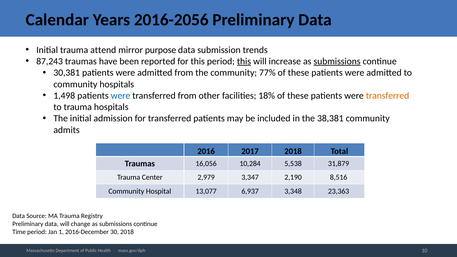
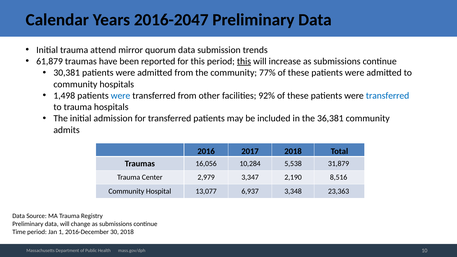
2016-2056: 2016-2056 -> 2016-2047
purpose: purpose -> quorum
87,243: 87,243 -> 61,879
submissions at (337, 61) underline: present -> none
18%: 18% -> 92%
transferred at (388, 96) colour: orange -> blue
38,381: 38,381 -> 36,381
